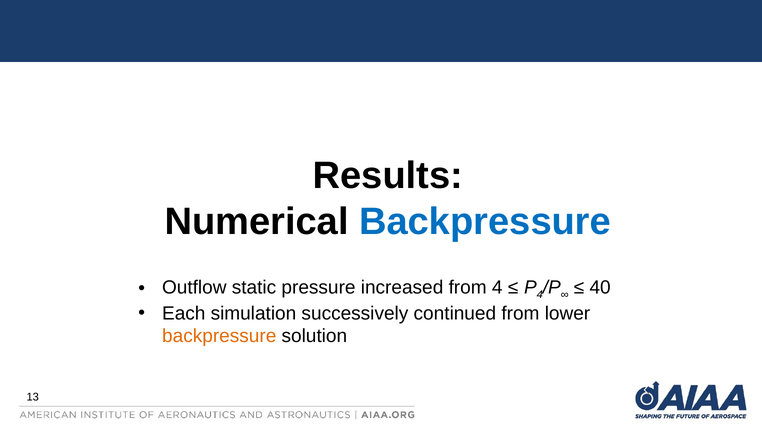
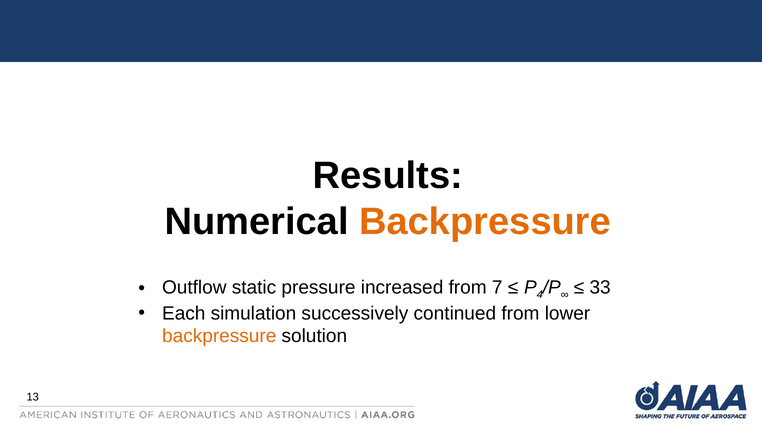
Backpressure at (485, 221) colour: blue -> orange
from 4: 4 -> 7
40: 40 -> 33
